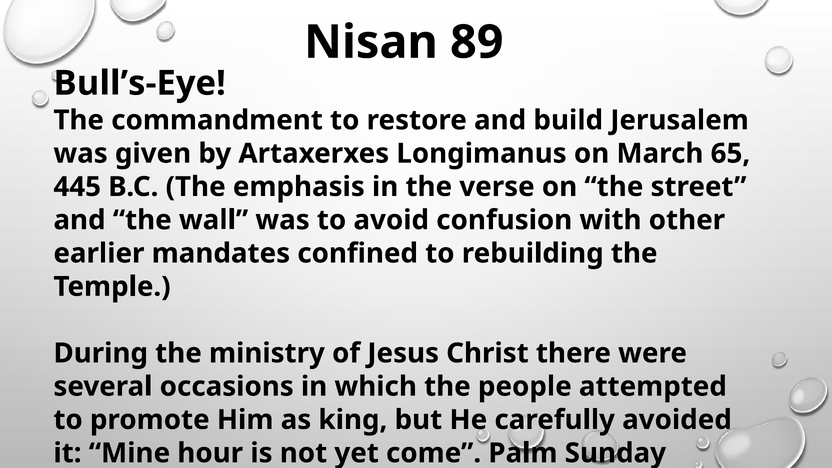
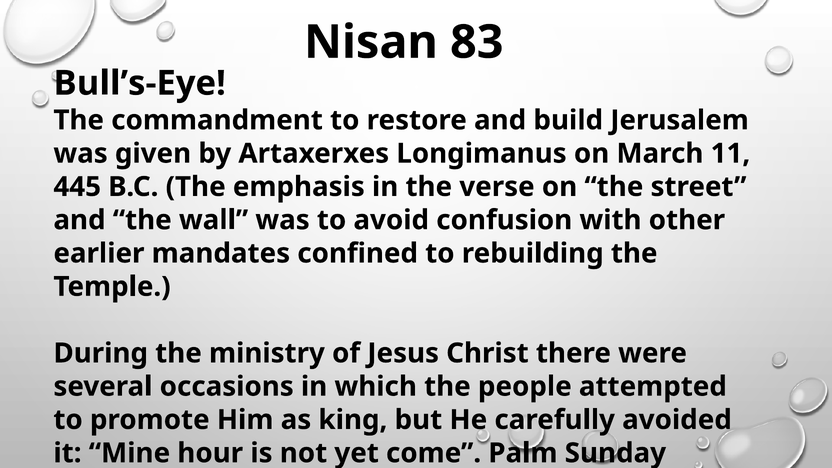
89: 89 -> 83
65: 65 -> 11
